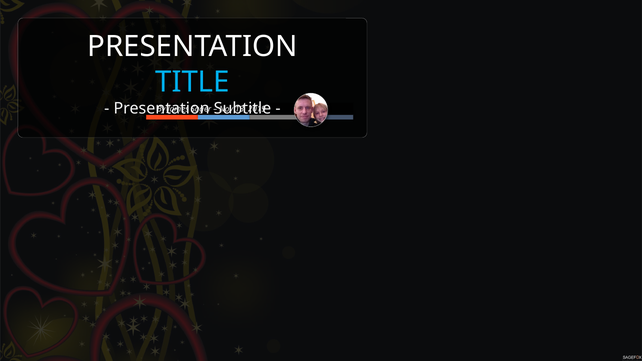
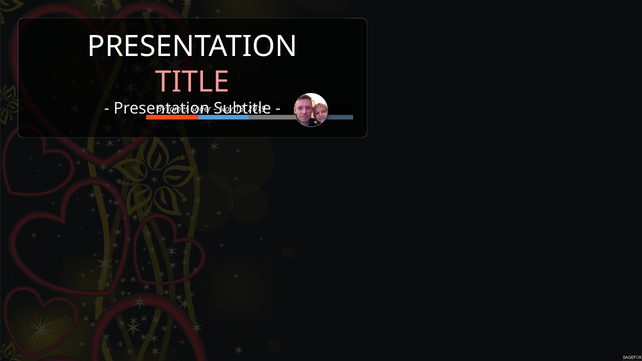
TITLE colour: light blue -> pink
